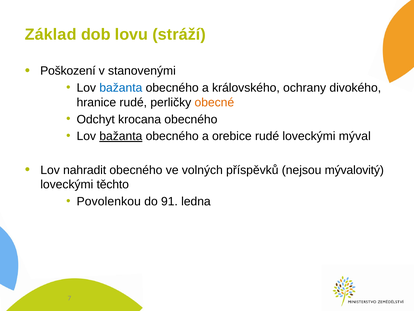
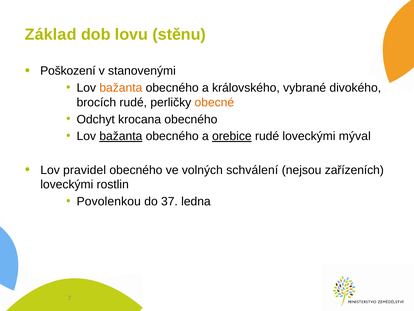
stráží: stráží -> stěnu
bažanta at (121, 88) colour: blue -> orange
ochrany: ochrany -> vybrané
hranice: hranice -> brocích
orebice underline: none -> present
nahradit: nahradit -> pravidel
příspěvků: příspěvků -> schválení
mývalovitý: mývalovitý -> zařízeních
těchto: těchto -> rostlin
91: 91 -> 37
